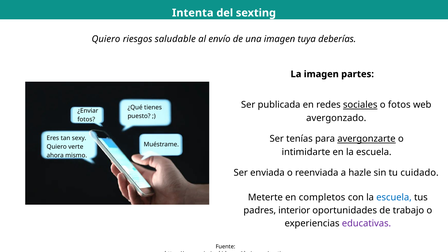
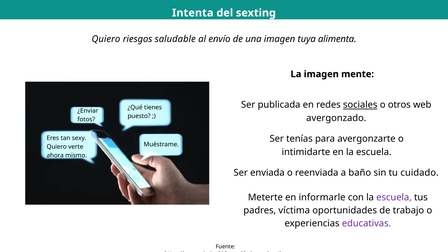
deberías: deberías -> alimenta
partes: partes -> mente
o fotos: fotos -> otros
avergonzarte underline: present -> none
hazle: hazle -> baño
completos: completos -> informarle
escuela at (394, 197) colour: blue -> purple
interior: interior -> víctima
